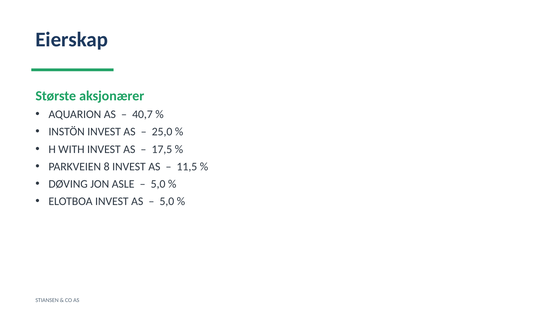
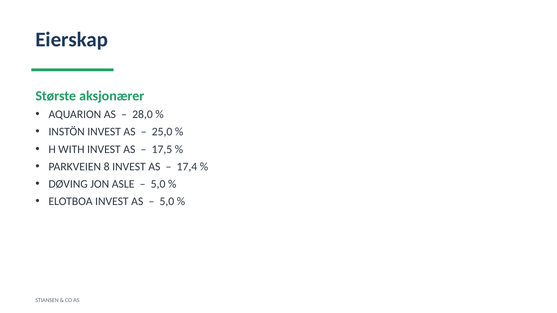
40,7: 40,7 -> 28,0
11,5: 11,5 -> 17,4
